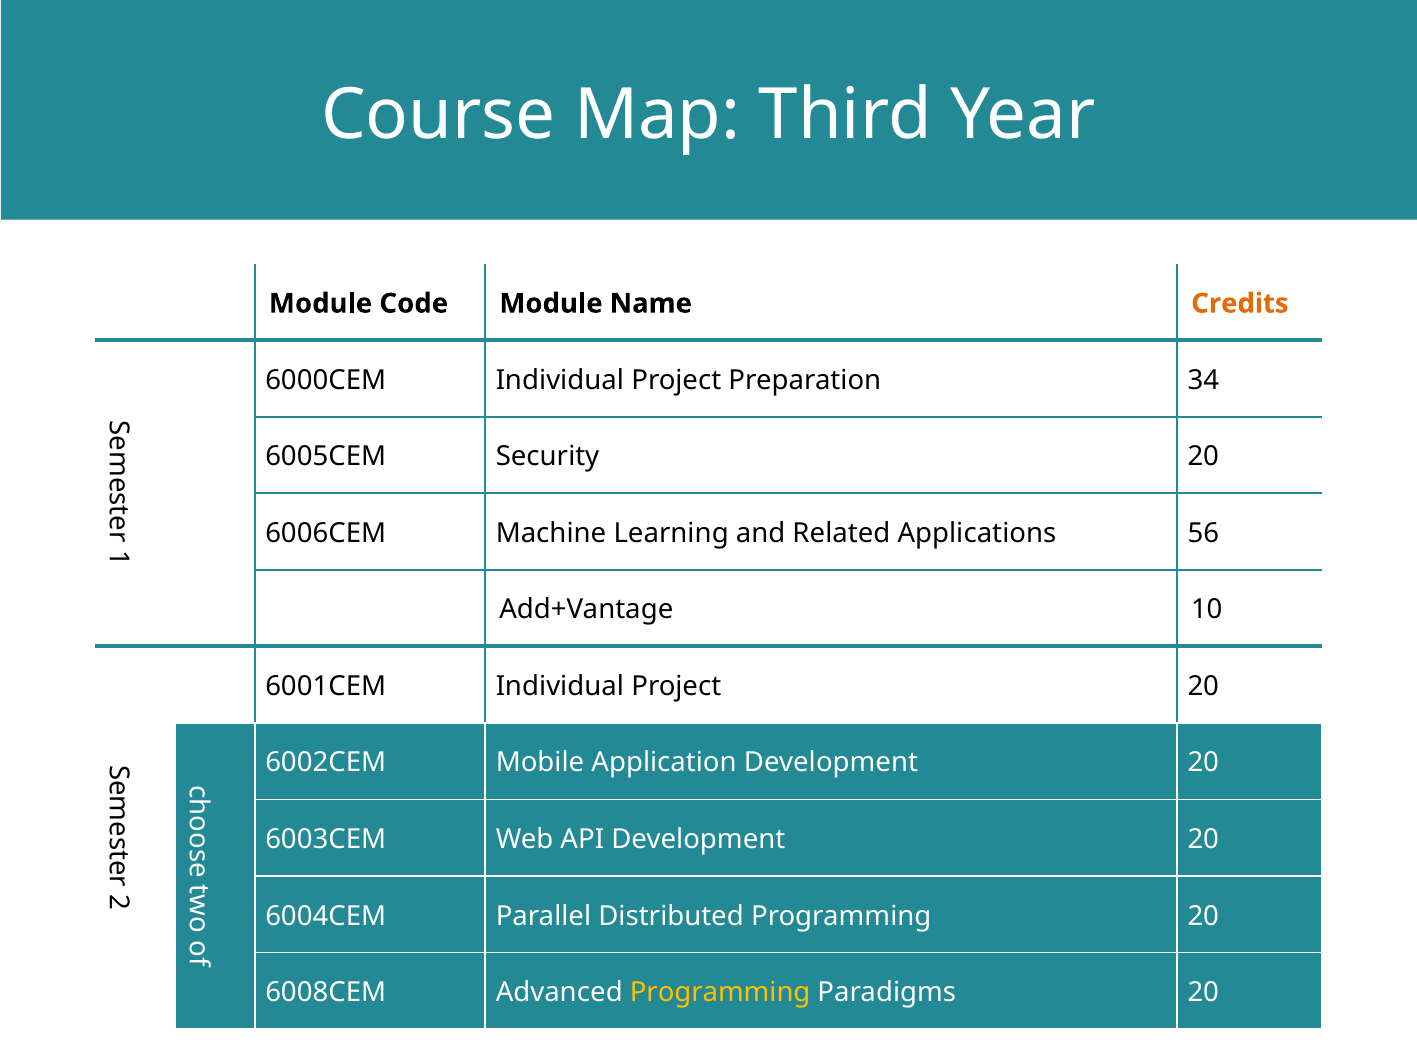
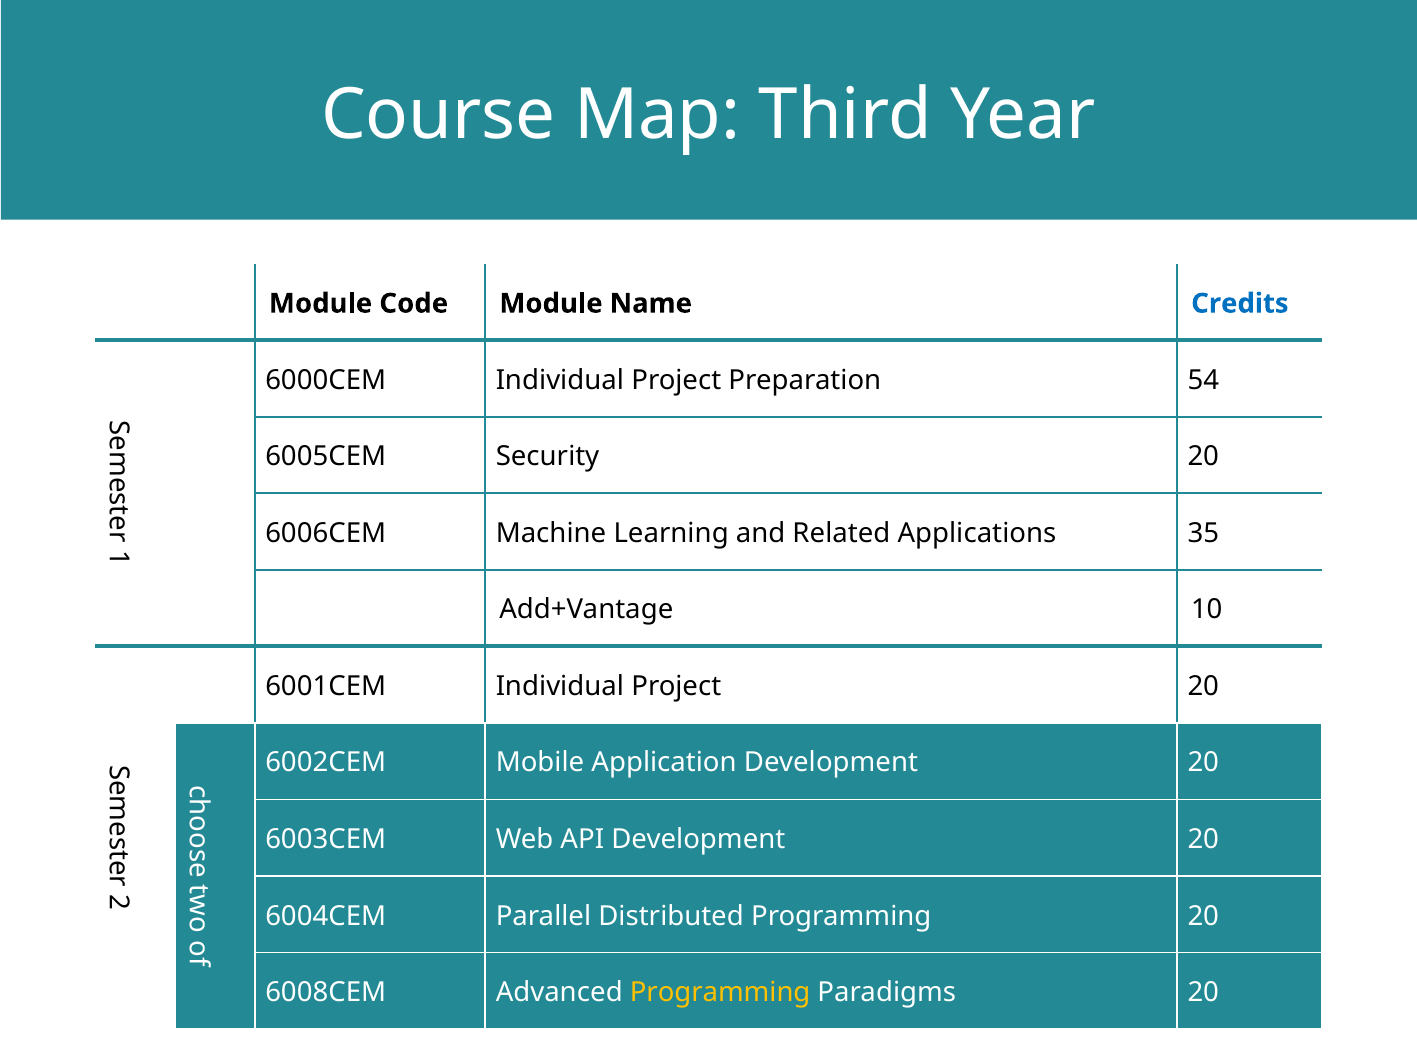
Credits colour: orange -> blue
34: 34 -> 54
56: 56 -> 35
